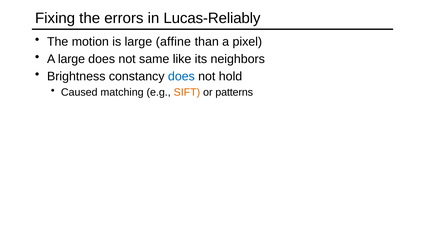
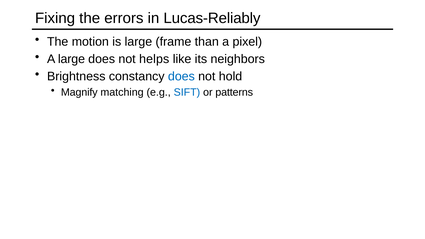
affine: affine -> frame
same: same -> helps
Caused: Caused -> Magnify
SIFT colour: orange -> blue
